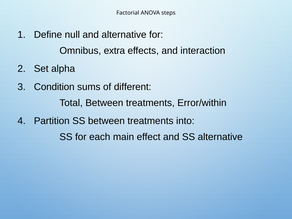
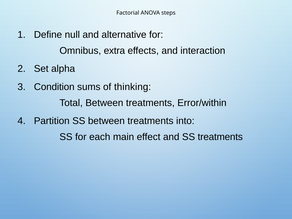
different: different -> thinking
SS alternative: alternative -> treatments
